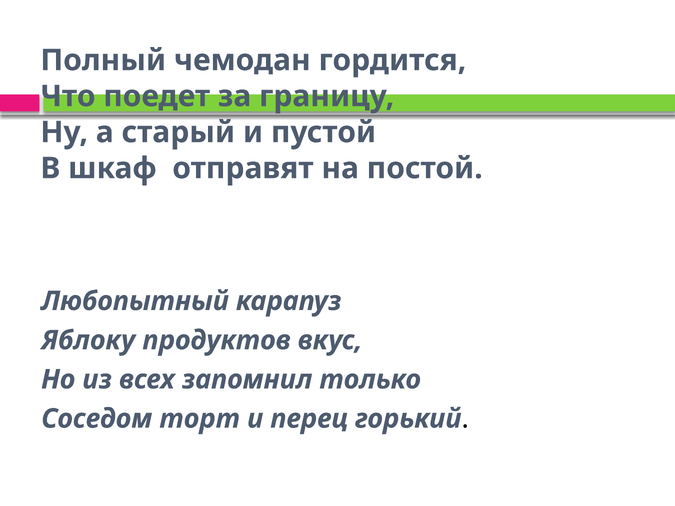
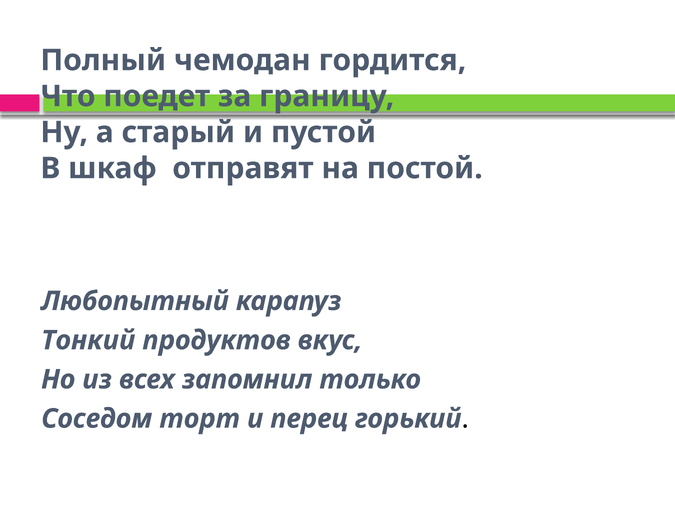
Яблоку: Яблоку -> Тонкий
